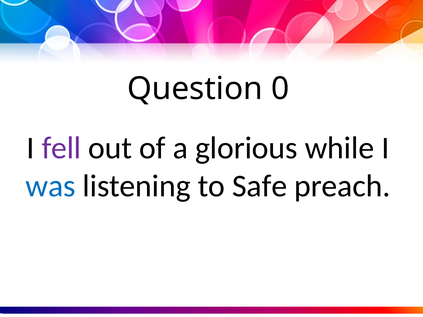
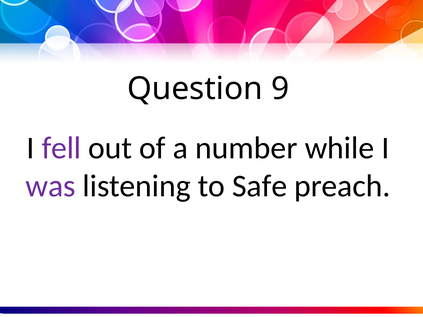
0: 0 -> 9
glorious: glorious -> number
was colour: blue -> purple
